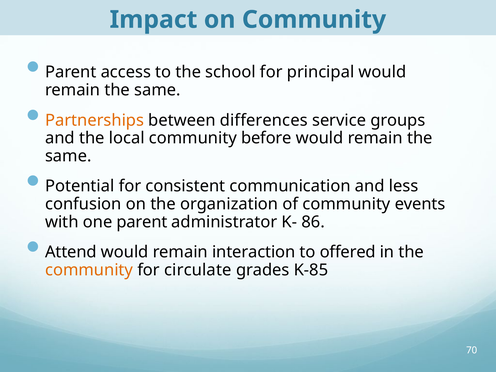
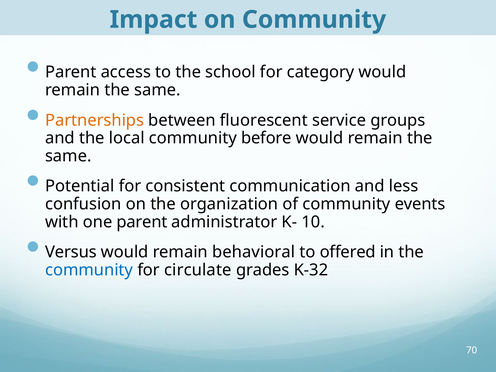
principal: principal -> category
differences: differences -> fluorescent
86: 86 -> 10
Attend: Attend -> Versus
interaction: interaction -> behavioral
community at (89, 270) colour: orange -> blue
K-85: K-85 -> K-32
